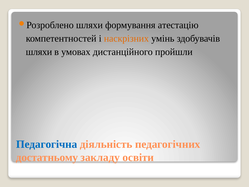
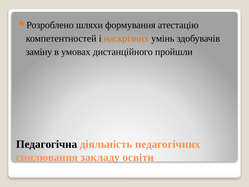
шляхи at (39, 52): шляхи -> заміну
Педагогічна colour: blue -> black
достатньому: достатньому -> спилювання
